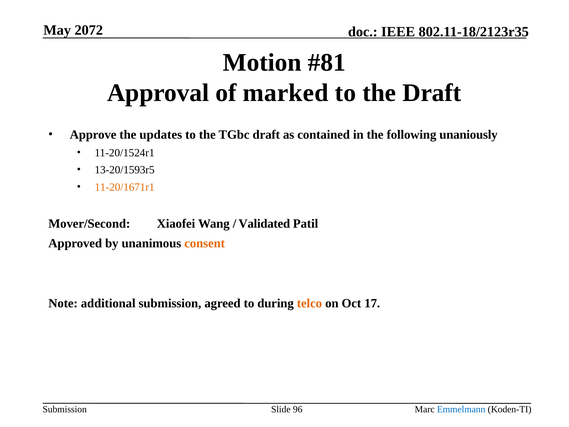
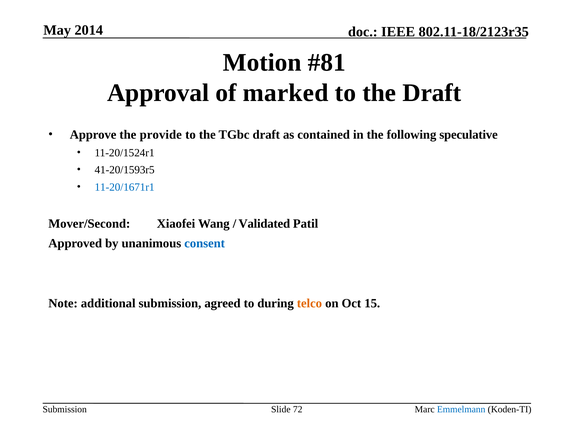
2072: 2072 -> 2014
updates: updates -> provide
unaniously: unaniously -> speculative
13-20/1593r5: 13-20/1593r5 -> 41-20/1593r5
11-20/1671r1 colour: orange -> blue
consent colour: orange -> blue
17: 17 -> 15
96: 96 -> 72
